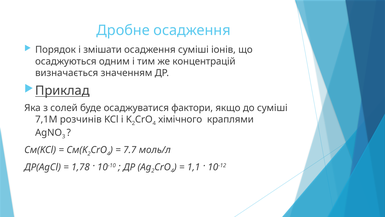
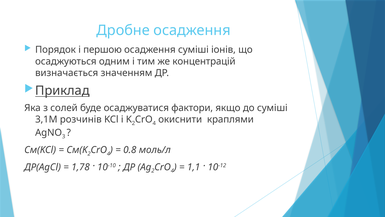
змішати: змішати -> першою
7,1М: 7,1М -> 3,1М
хімічного: хімічного -> окиснити
7.7: 7.7 -> 0.8
